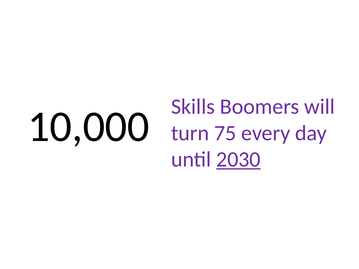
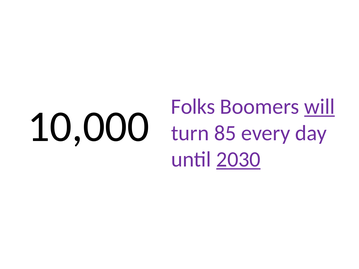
Skills: Skills -> Folks
will underline: none -> present
75: 75 -> 85
